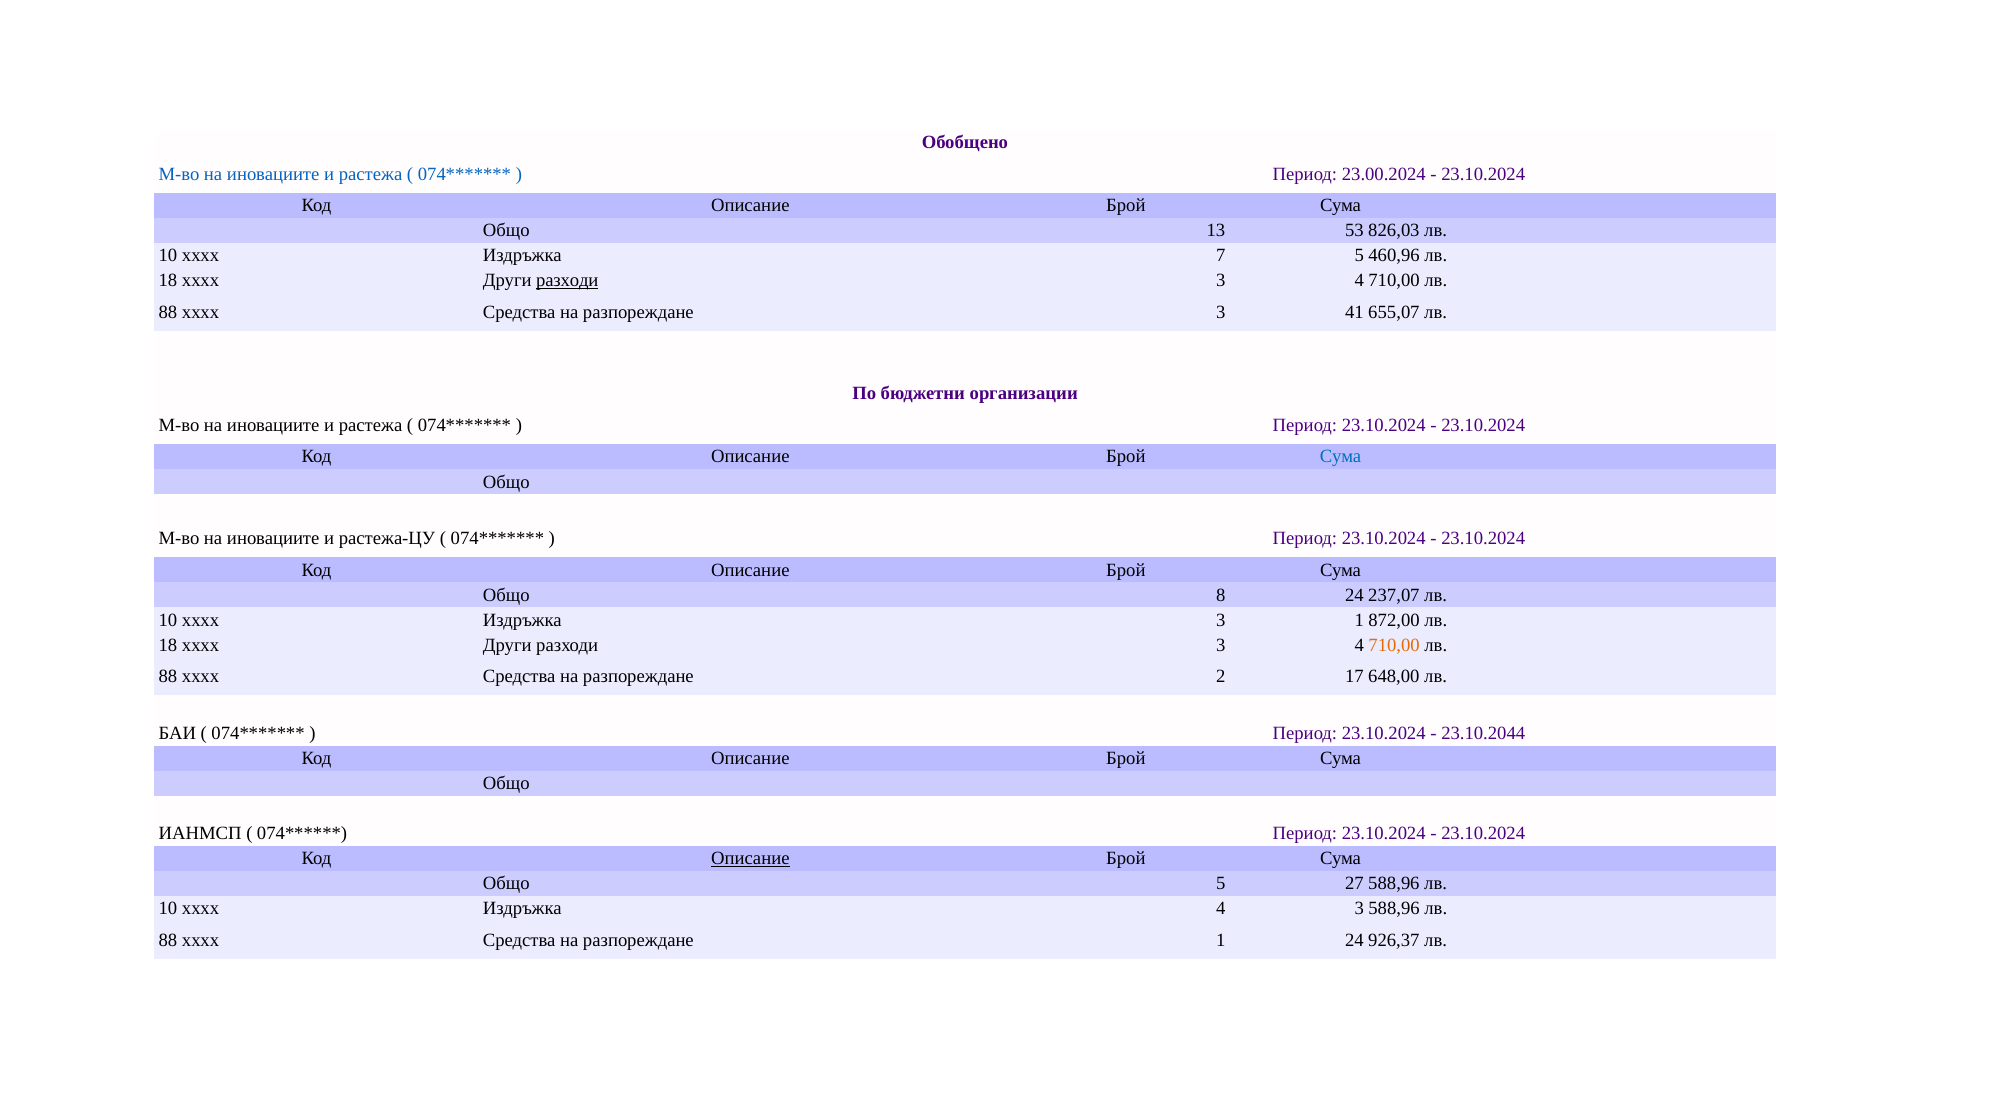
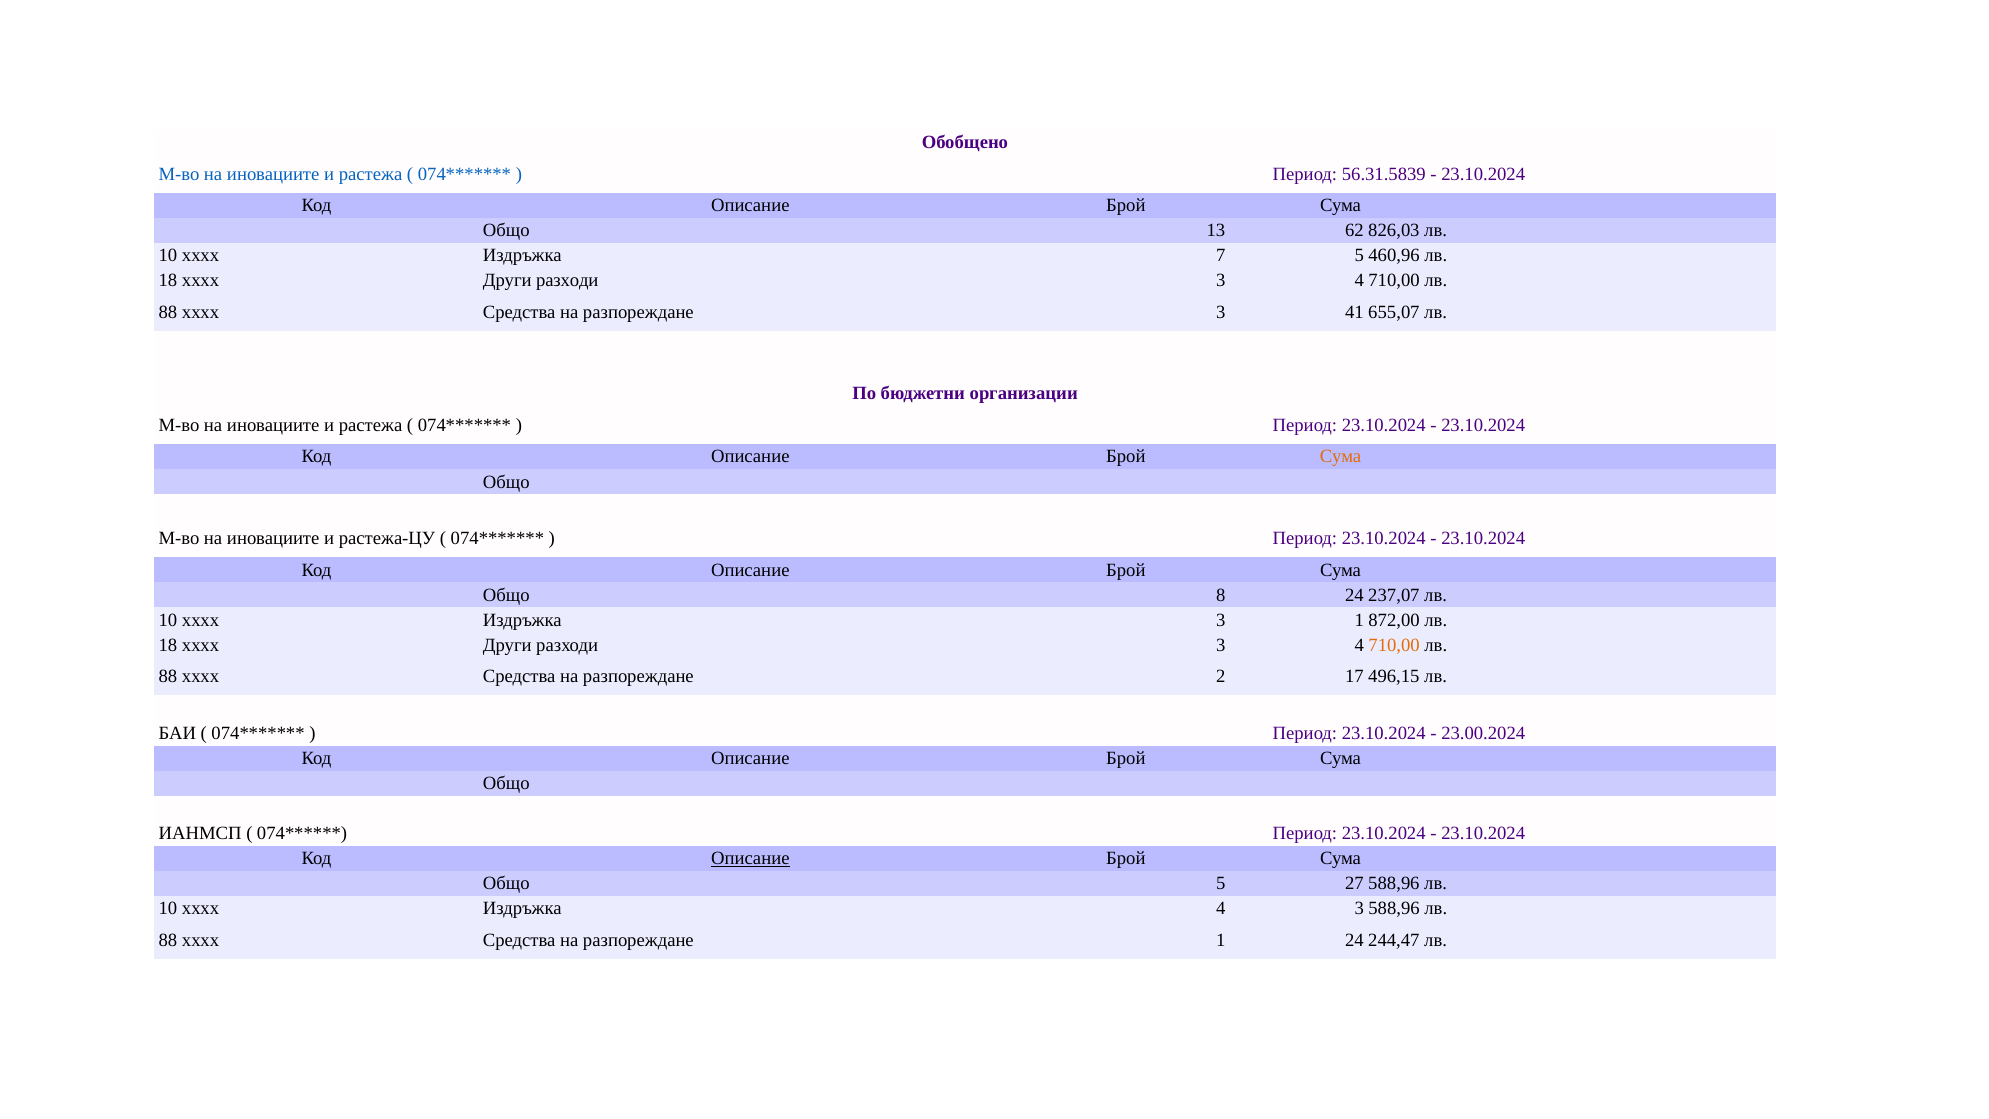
23.00.2024: 23.00.2024 -> 56.31.5839
53: 53 -> 62
разходи at (567, 281) underline: present -> none
Сума at (1341, 457) colour: blue -> orange
648,00: 648,00 -> 496,15
23.10.2044: 23.10.2044 -> 23.00.2024
926,37: 926,37 -> 244,47
